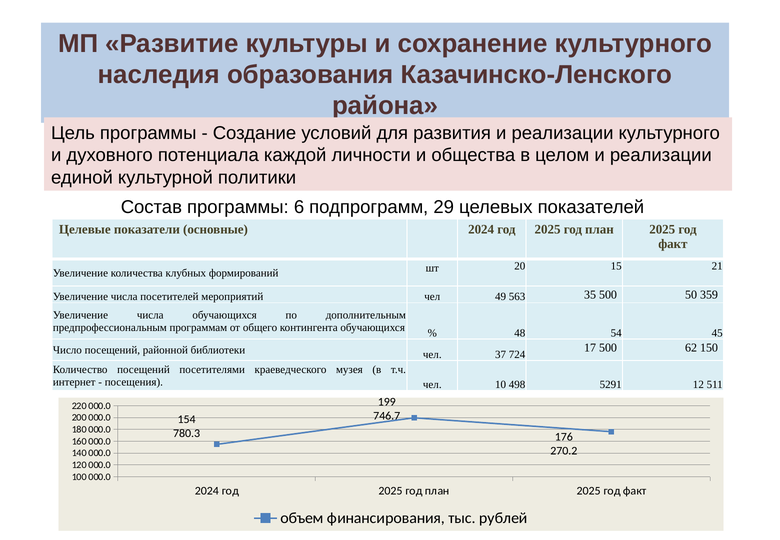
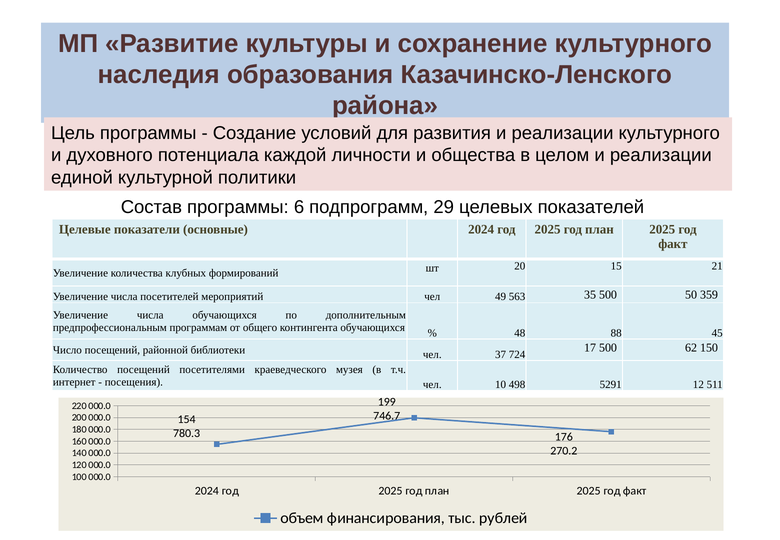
54: 54 -> 88
